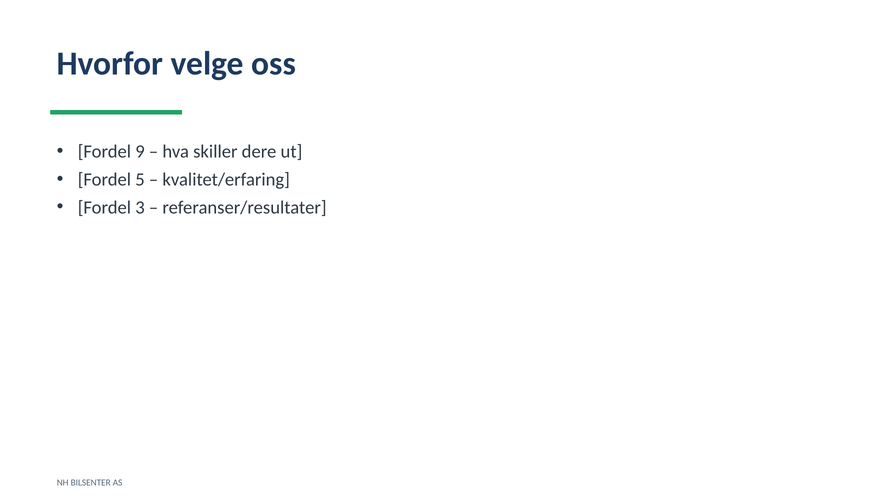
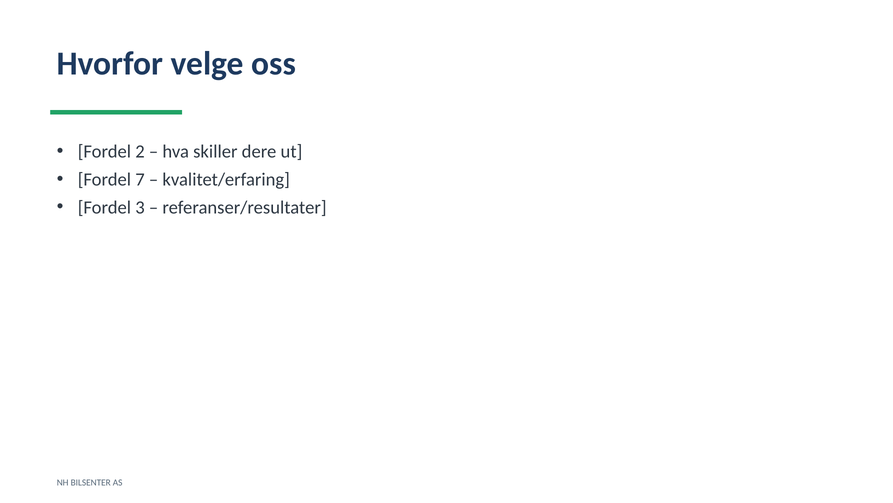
9: 9 -> 2
5: 5 -> 7
